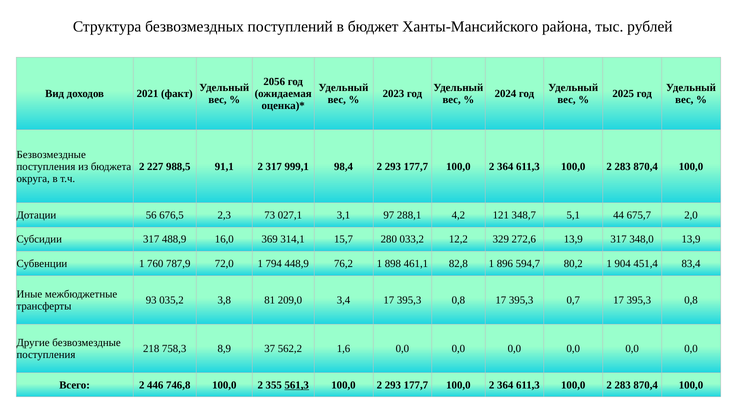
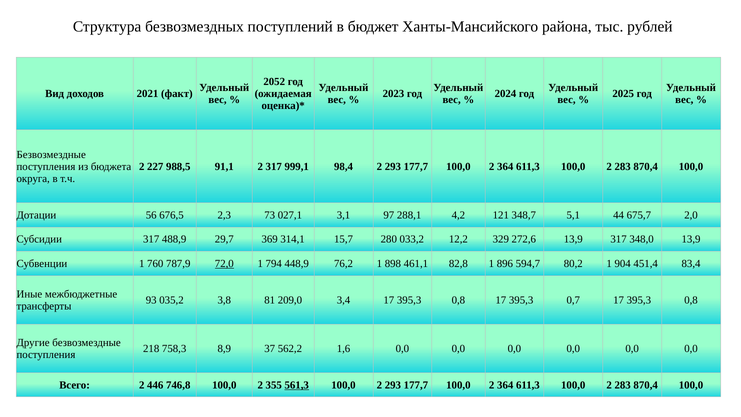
2056: 2056 -> 2052
16,0: 16,0 -> 29,7
72,0 underline: none -> present
